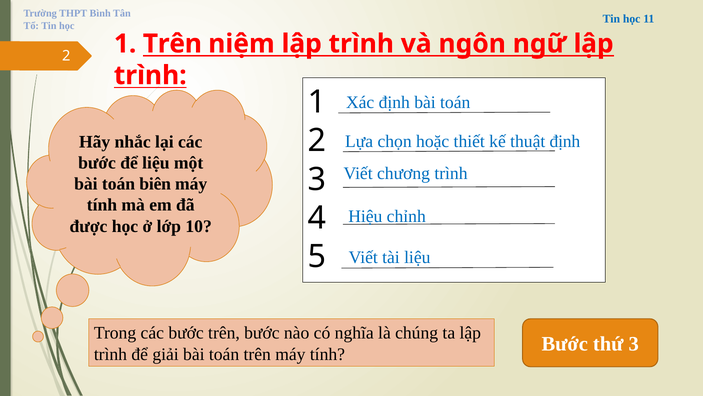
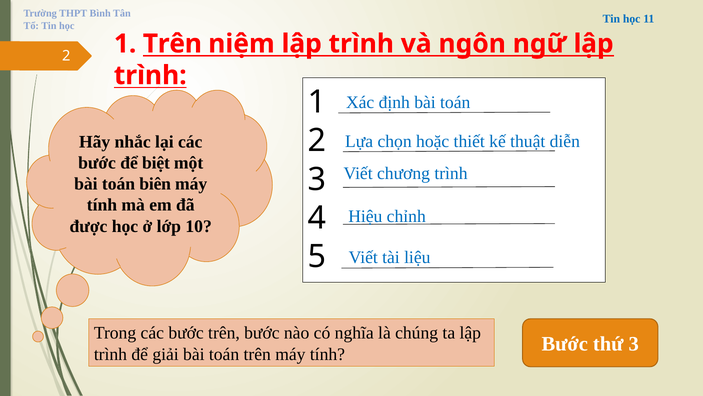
thuật định: định -> diễn
để liệu: liệu -> biệt
